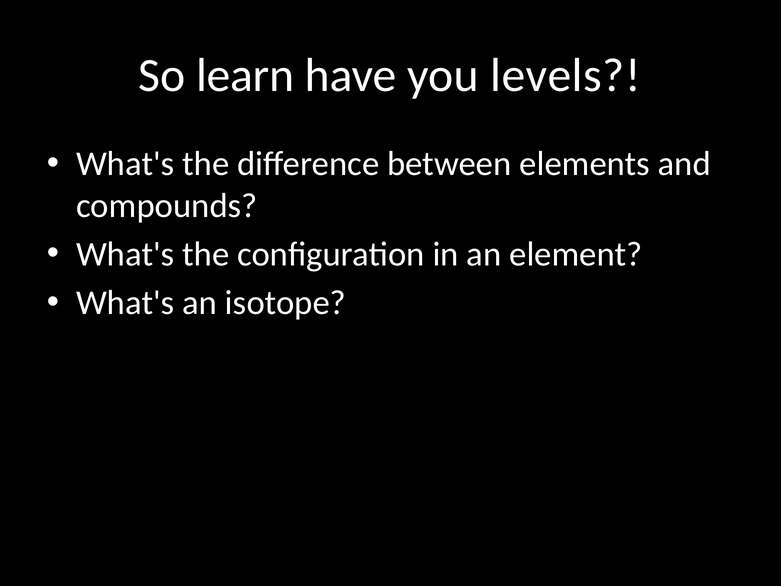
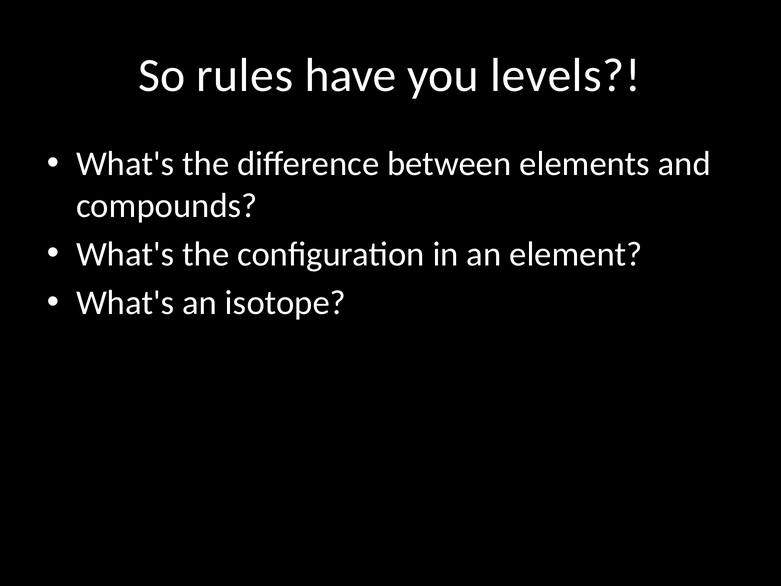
learn: learn -> rules
